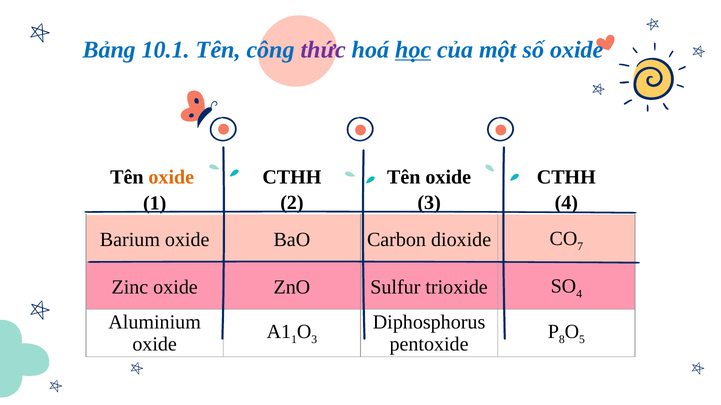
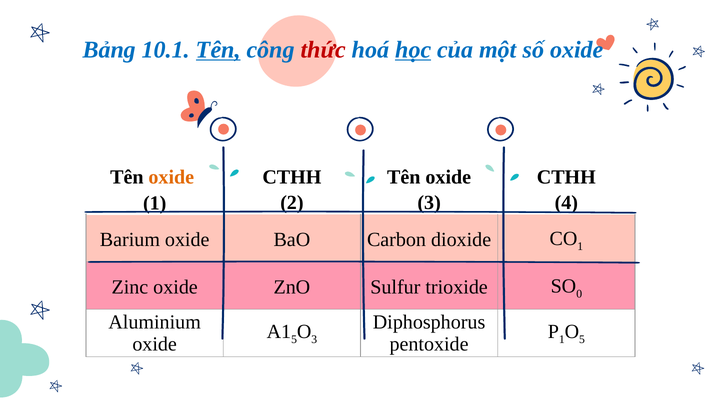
Tên at (218, 50) underline: none -> present
thức colour: purple -> red
7 at (580, 247): 7 -> 1
4 at (579, 294): 4 -> 0
1 at (294, 340): 1 -> 5
8 at (562, 340): 8 -> 1
